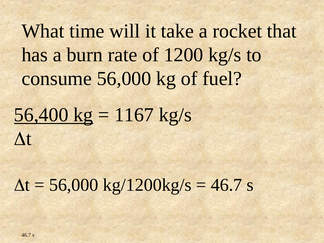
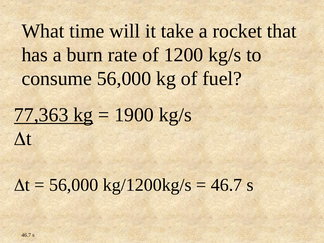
56,400: 56,400 -> 77,363
1167: 1167 -> 1900
